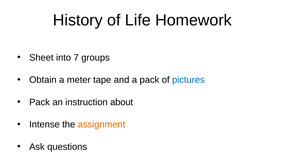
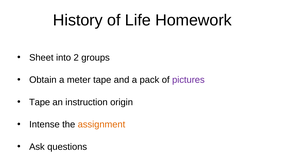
7: 7 -> 2
pictures colour: blue -> purple
Pack at (40, 102): Pack -> Tape
about: about -> origin
